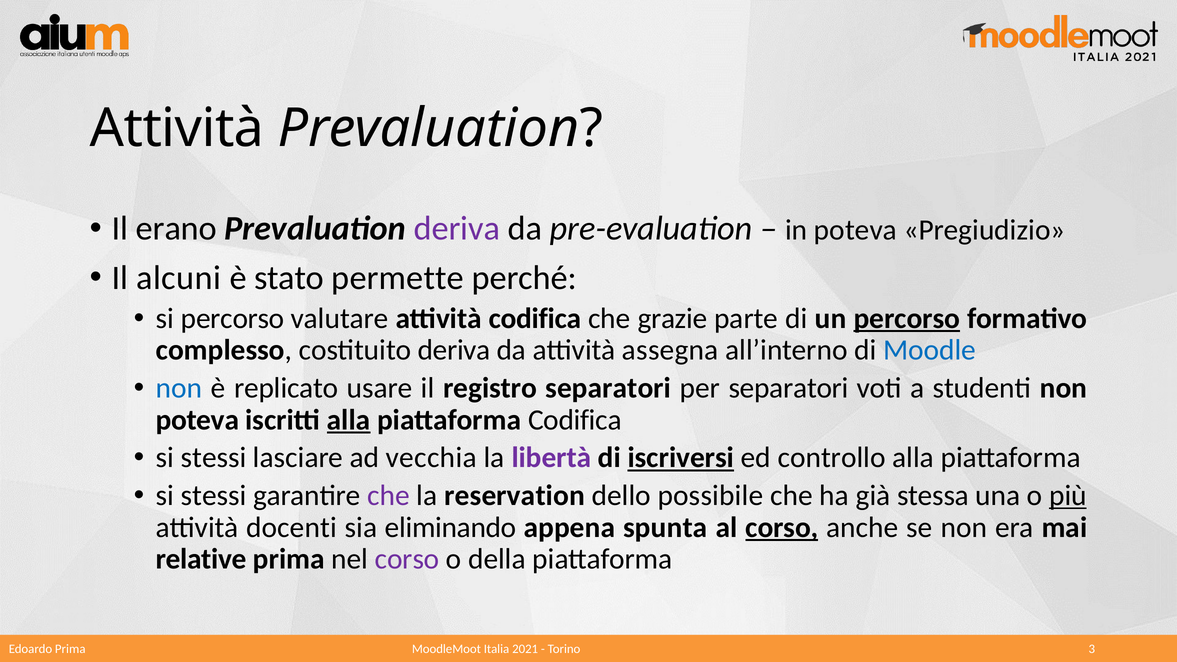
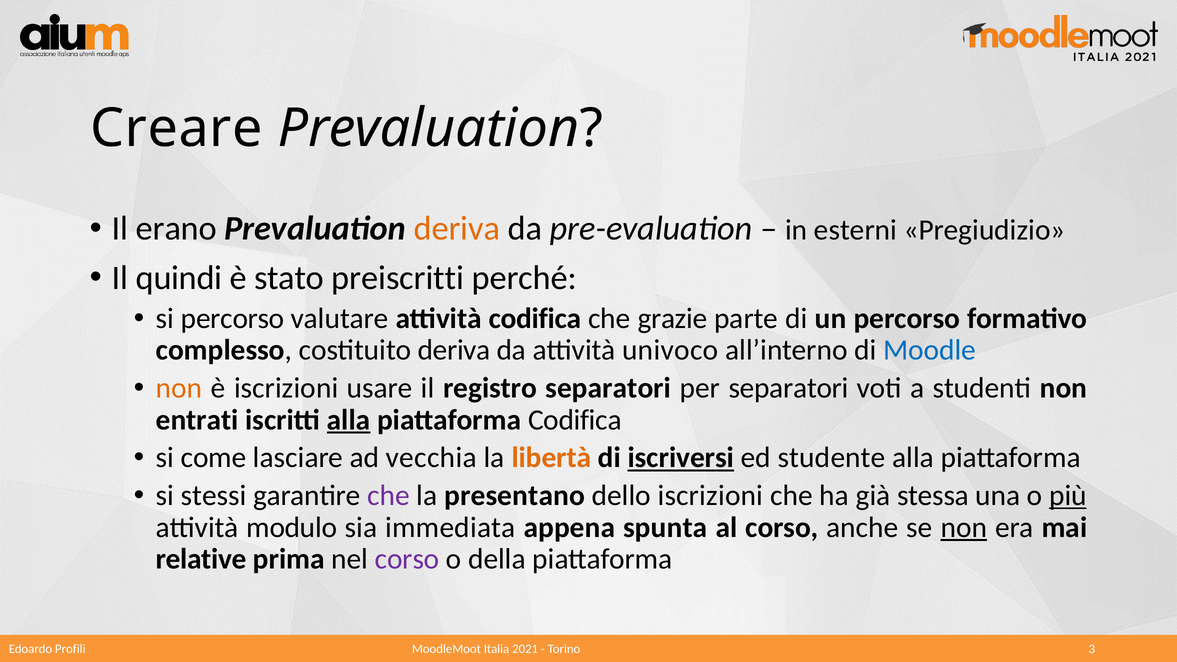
Attività at (177, 129): Attività -> Creare
deriva at (457, 229) colour: purple -> orange
in poteva: poteva -> esterni
alcuni: alcuni -> quindi
permette: permette -> preiscritti
percorso at (907, 318) underline: present -> none
assegna: assegna -> univoco
non at (179, 388) colour: blue -> orange
è replicato: replicato -> iscrizioni
poteva at (197, 420): poteva -> entrati
stessi at (214, 458): stessi -> come
libertà colour: purple -> orange
controllo: controllo -> studente
reservation: reservation -> presentano
dello possibile: possibile -> iscrizioni
docenti: docenti -> modulo
eliminando: eliminando -> immediata
corso at (782, 527) underline: present -> none
non at (964, 527) underline: none -> present
Edoardo Prima: Prima -> Profili
